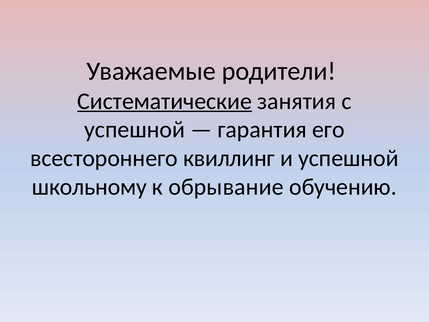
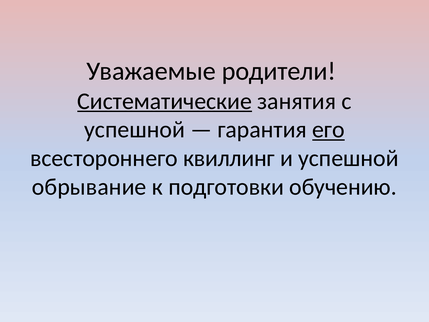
его underline: none -> present
школьному: школьному -> обрывание
обрывание: обрывание -> подготовки
